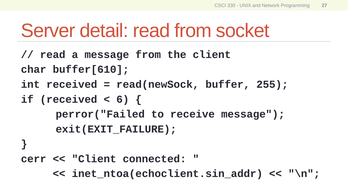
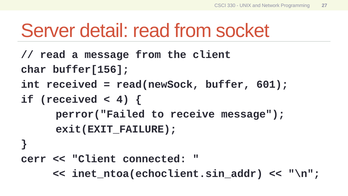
buffer[610: buffer[610 -> buffer[156
255: 255 -> 601
6: 6 -> 4
